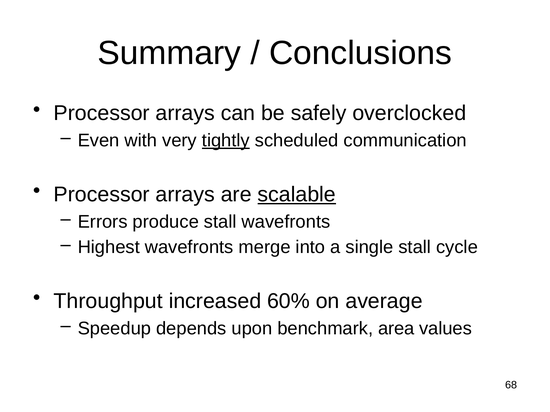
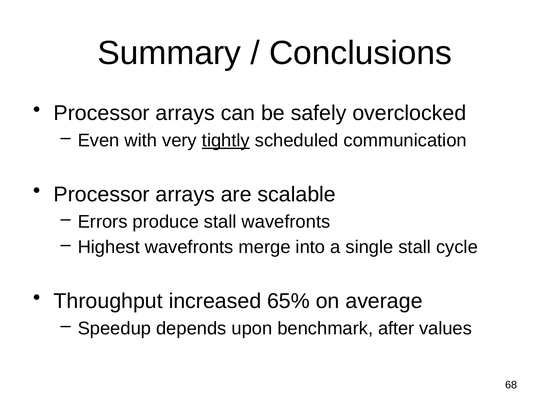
scalable underline: present -> none
60%: 60% -> 65%
area: area -> after
